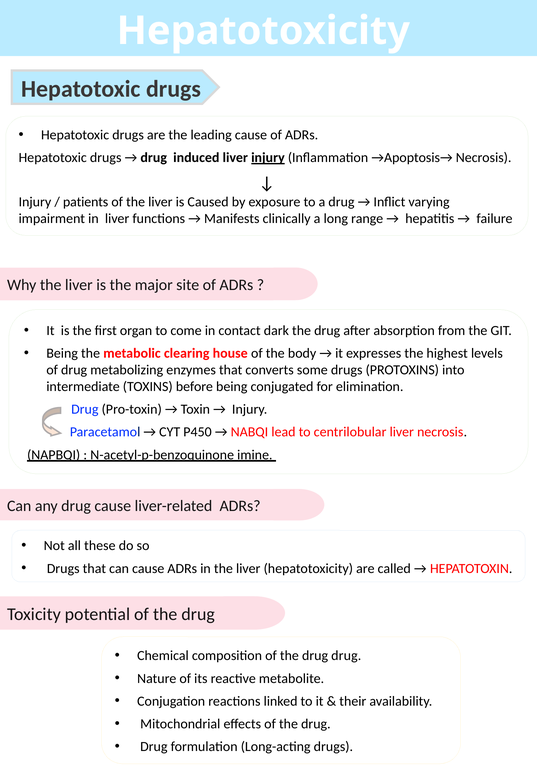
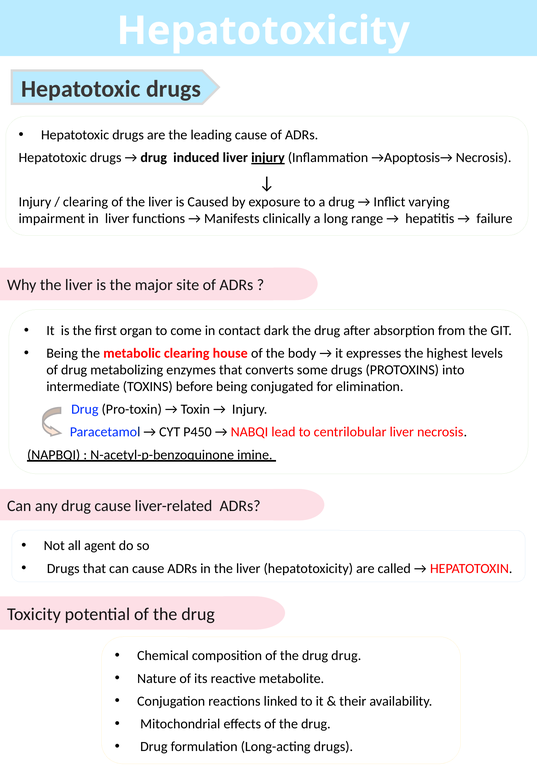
patients at (86, 202): patients -> clearing
these: these -> agent
